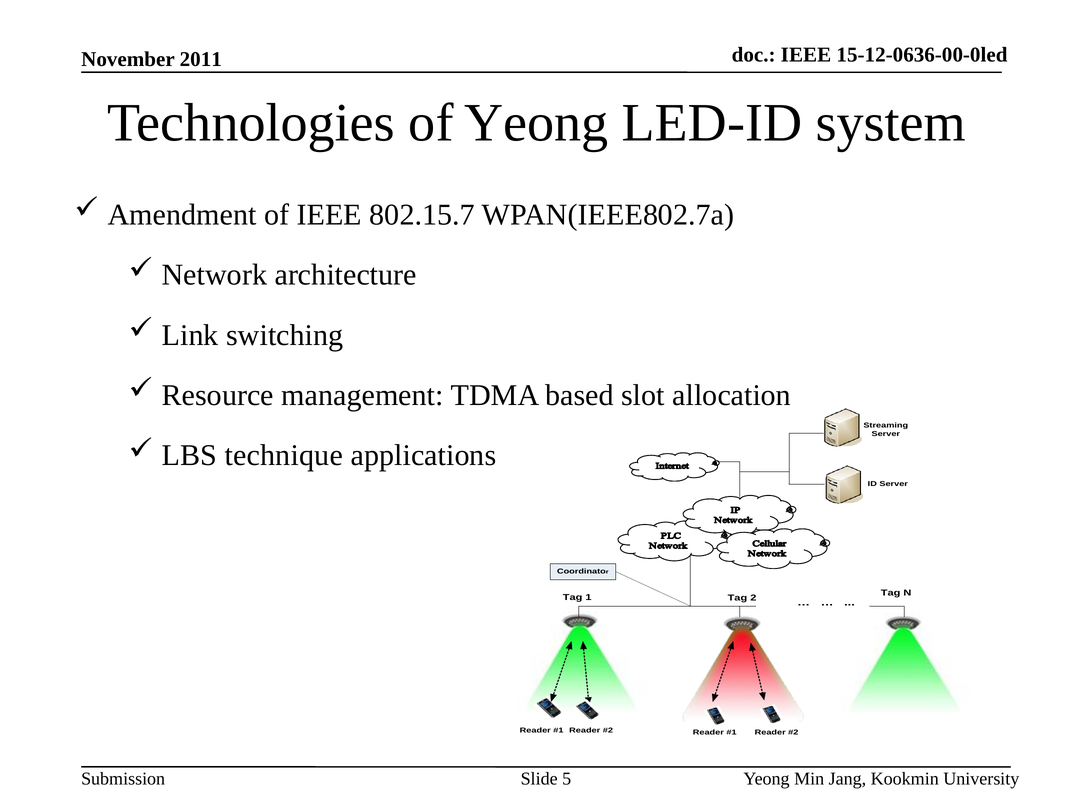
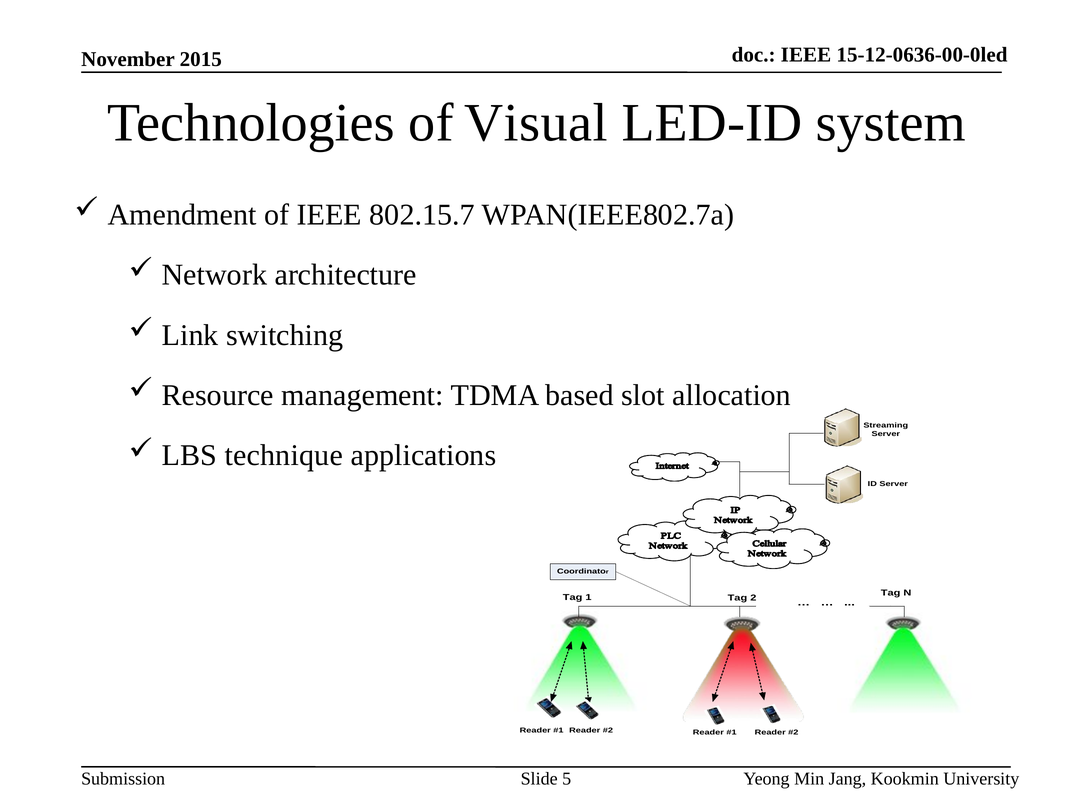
2011: 2011 -> 2015
of Yeong: Yeong -> Visual
